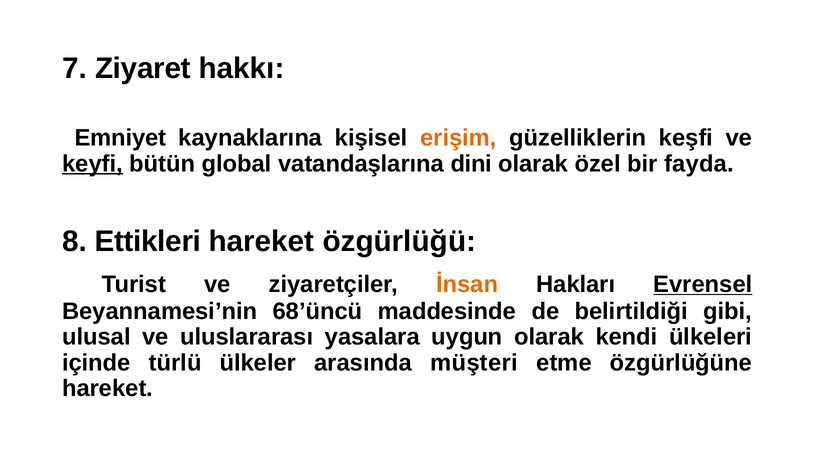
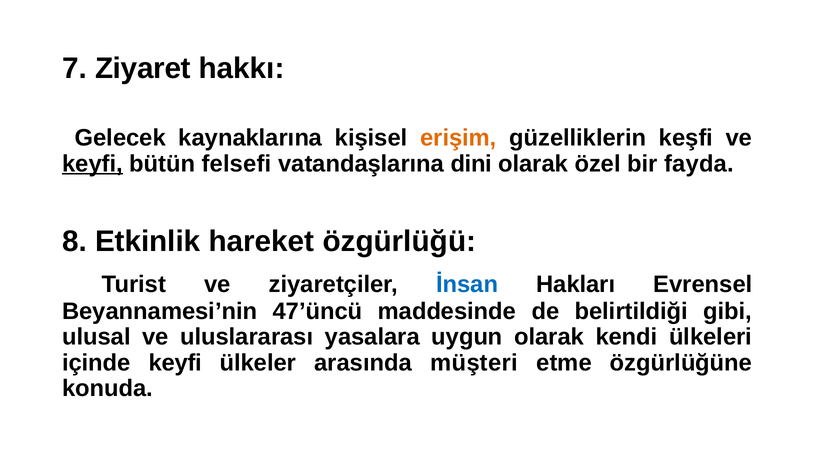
Emniyet: Emniyet -> Gelecek
global: global -> felsefi
Ettikleri: Ettikleri -> Etkinlik
İnsan colour: orange -> blue
Evrensel underline: present -> none
68’üncü: 68’üncü -> 47’üncü
içinde türlü: türlü -> keyfi
hareket at (108, 388): hareket -> konuda
